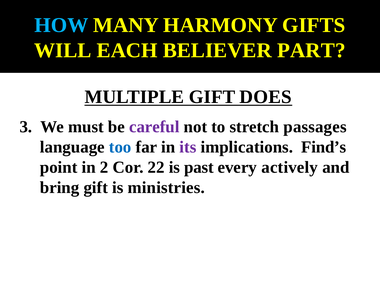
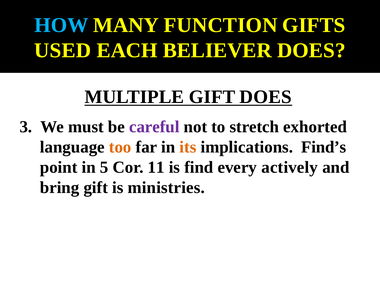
HARMONY: HARMONY -> FUNCTION
WILL: WILL -> USED
BELIEVER PART: PART -> DOES
passages: passages -> exhorted
too colour: blue -> orange
its colour: purple -> orange
2: 2 -> 5
22: 22 -> 11
past: past -> find
